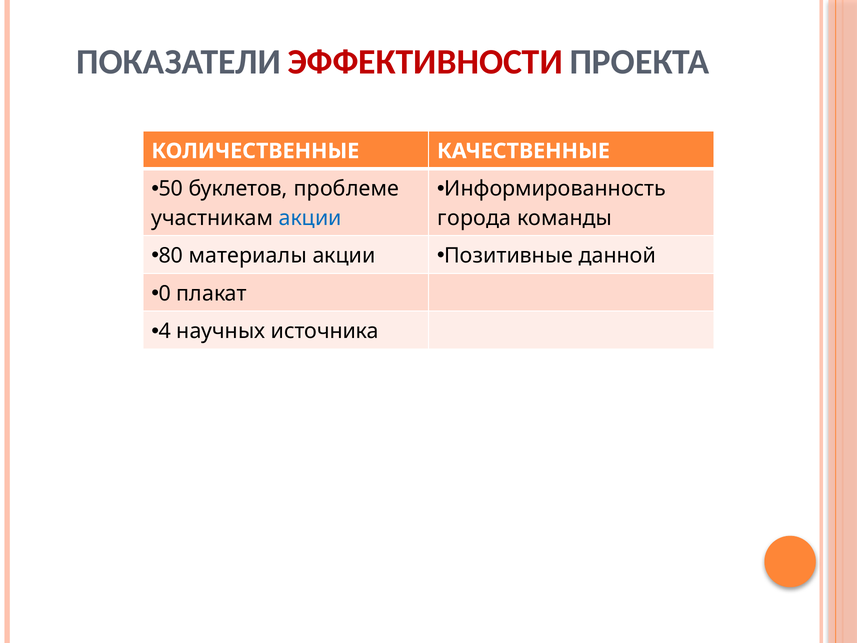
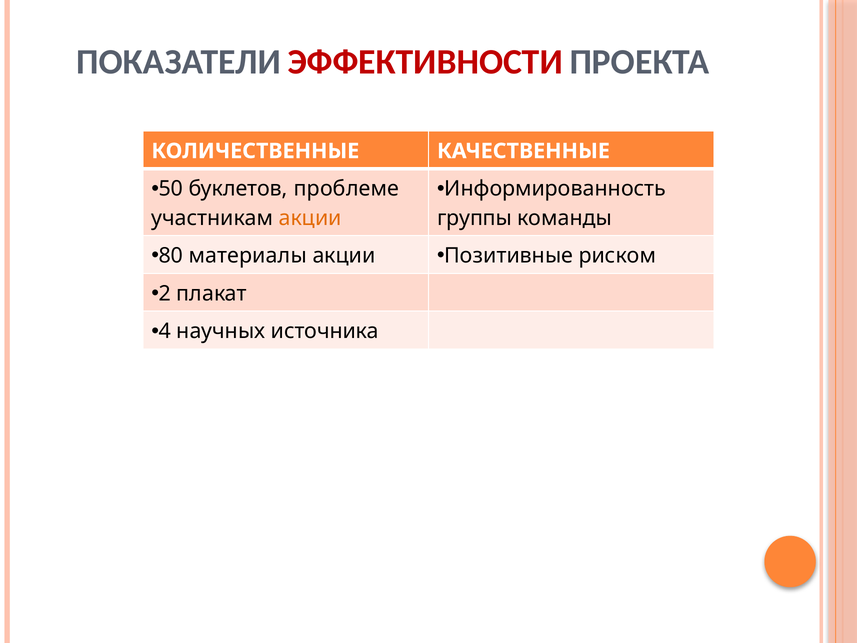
акции at (310, 218) colour: blue -> orange
города: города -> группы
данной: данной -> риском
0: 0 -> 2
